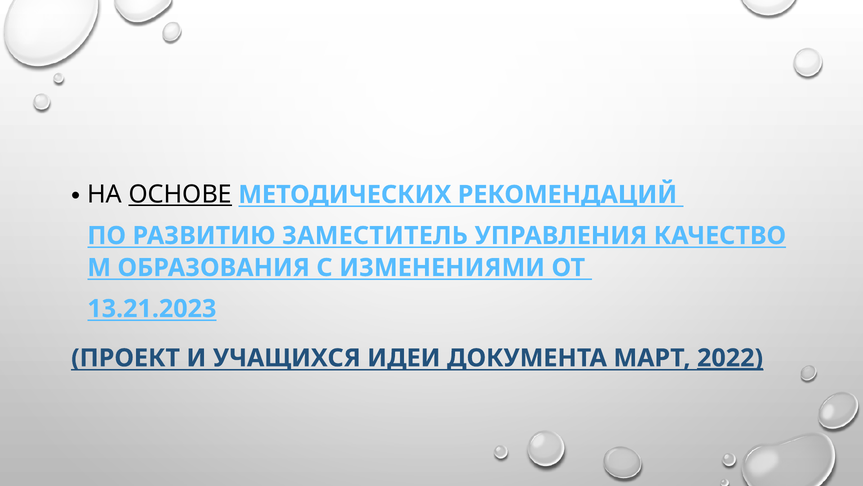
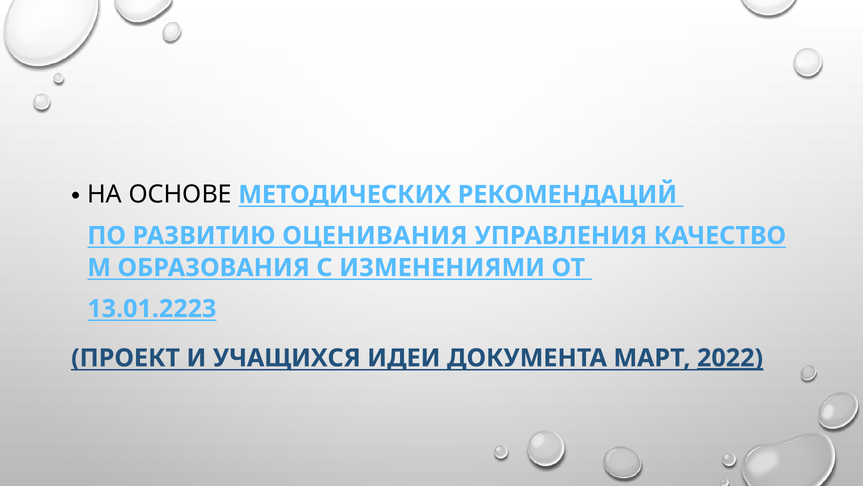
ОСНОВЕ underline: present -> none
ЗАМЕСТИТЕЛЬ: ЗАМЕСТИТЕЛЬ -> ОЦЕНИВАНИЯ
13.21.2023: 13.21.2023 -> 13.01.2223
